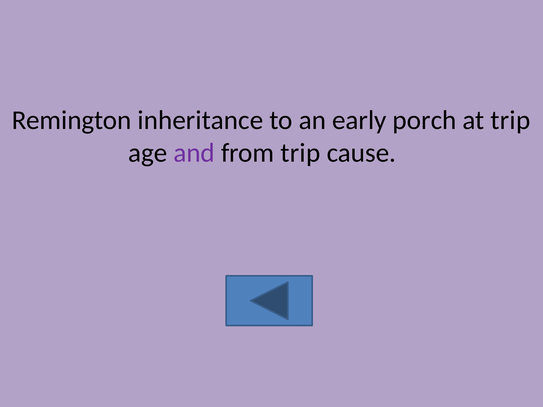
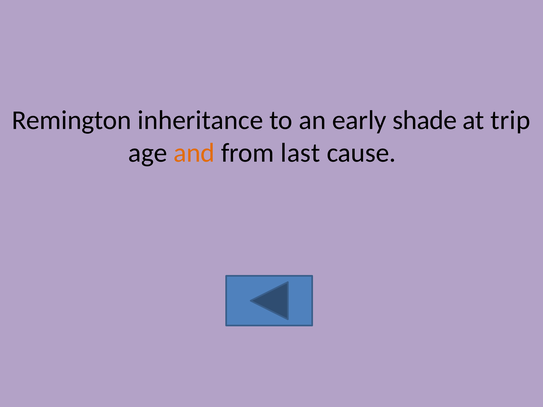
porch: porch -> shade
and colour: purple -> orange
from trip: trip -> last
